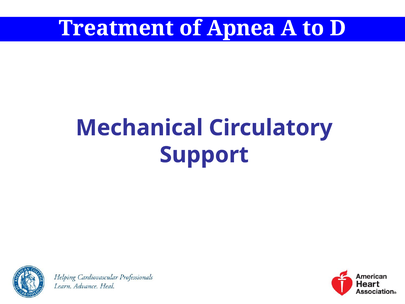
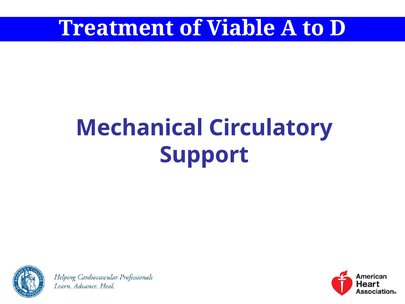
Apnea: Apnea -> Viable
